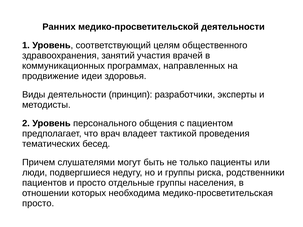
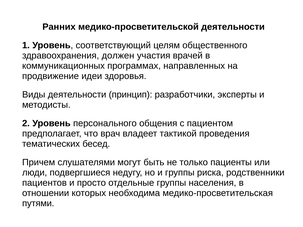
занятий: занятий -> должен
просто at (38, 204): просто -> путями
